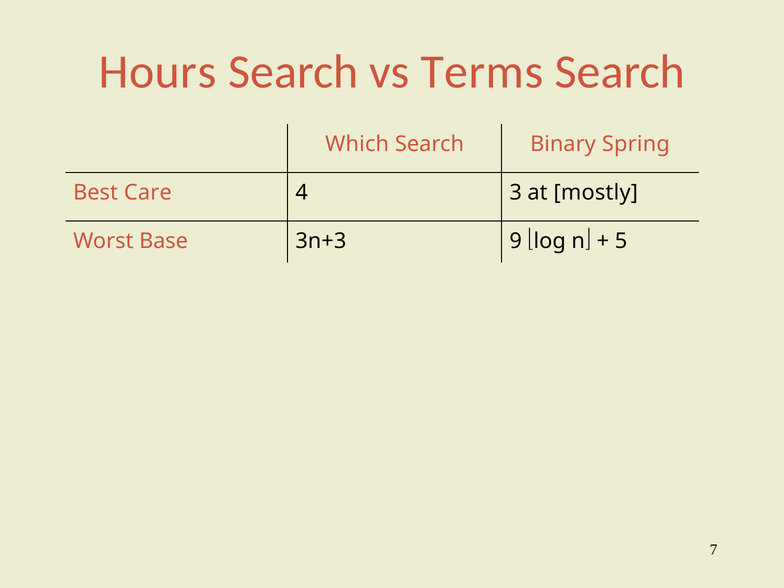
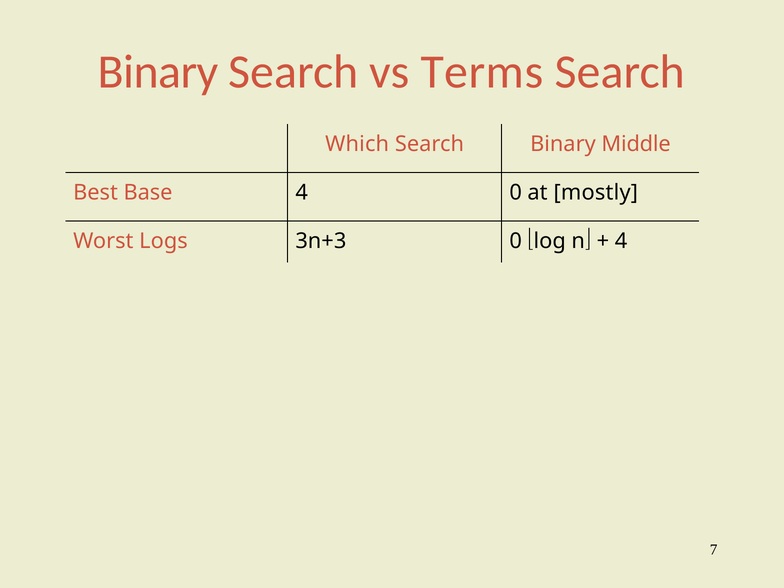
Hours at (158, 72): Hours -> Binary
Spring: Spring -> Middle
Care: Care -> Base
4 3: 3 -> 0
Base: Base -> Logs
3n+3 9: 9 -> 0
5 at (621, 241): 5 -> 4
